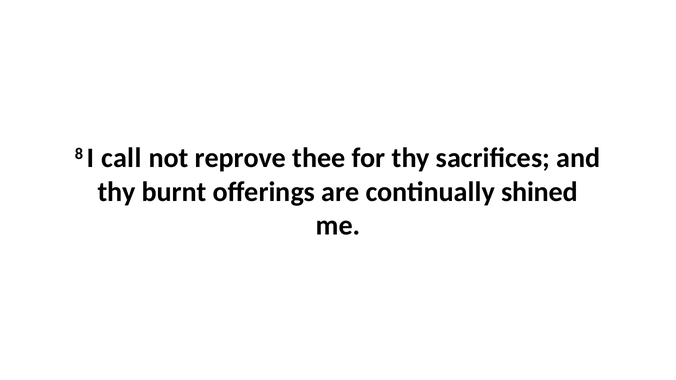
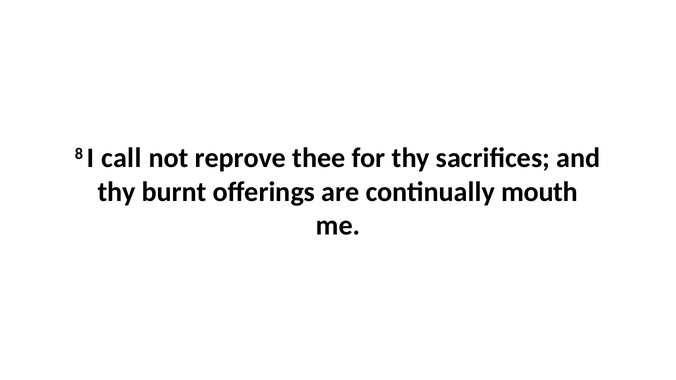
shined: shined -> mouth
